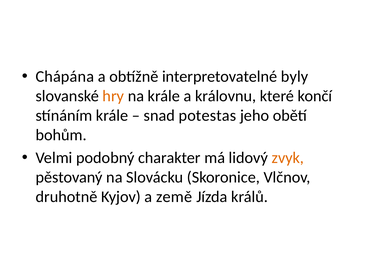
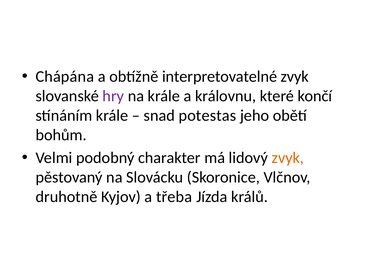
interpretovatelné byly: byly -> zvyk
hry colour: orange -> purple
země: země -> třeba
